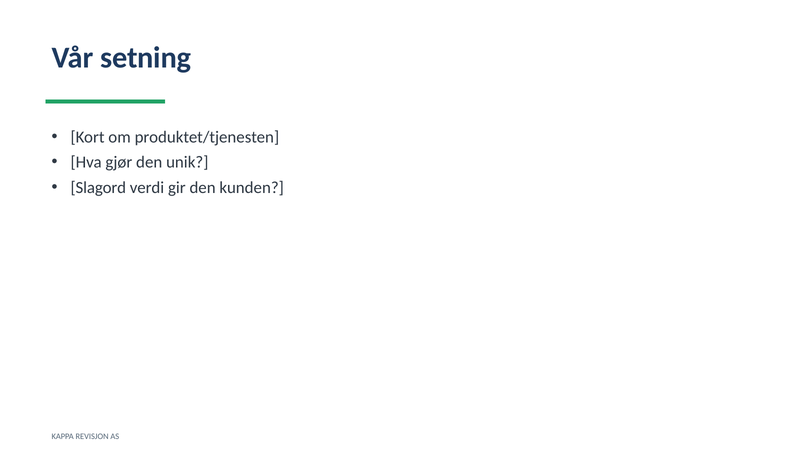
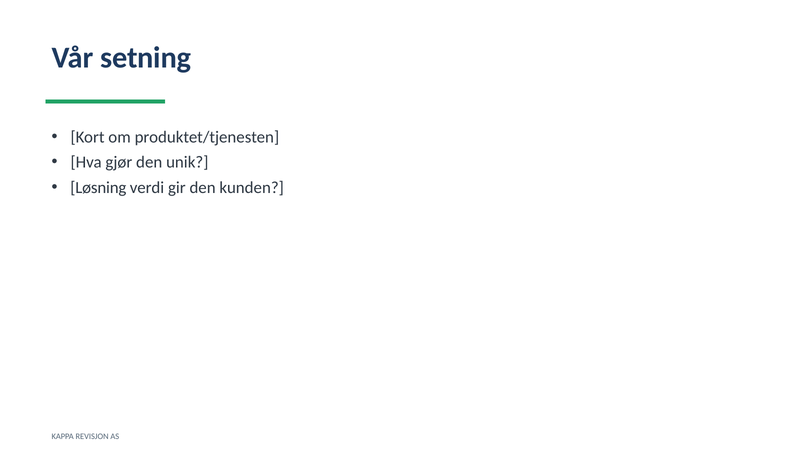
Slagord: Slagord -> Løsning
